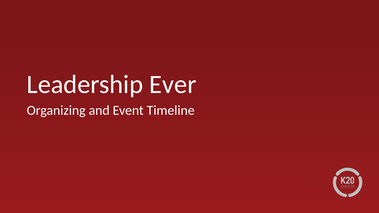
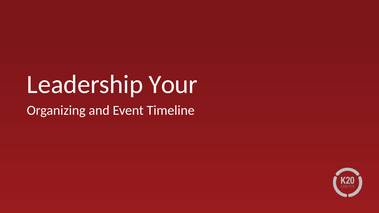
Ever: Ever -> Your
